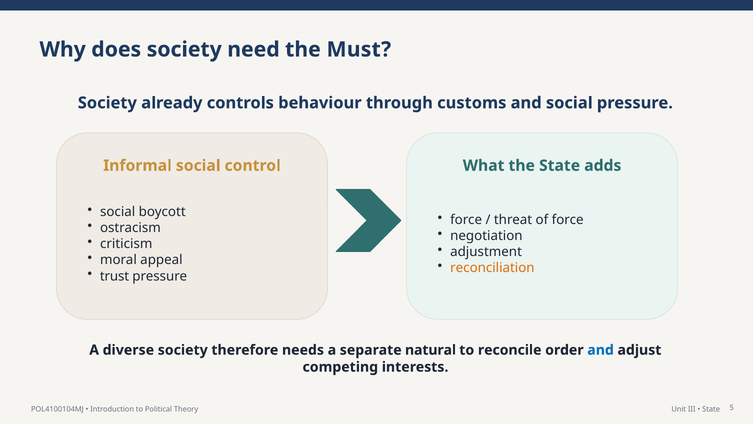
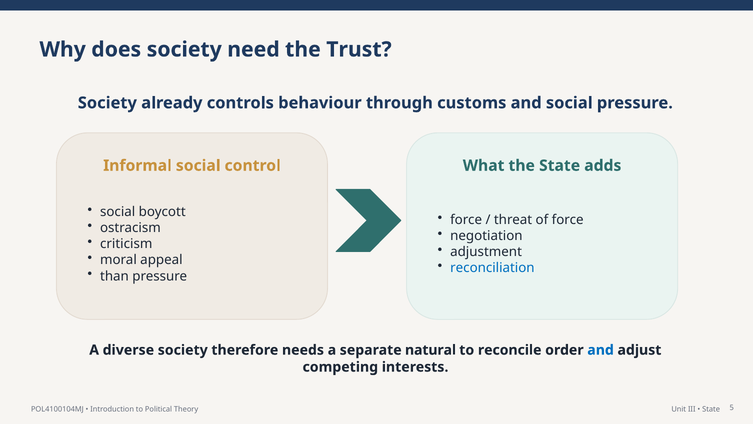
Must: Must -> Trust
reconciliation colour: orange -> blue
trust: trust -> than
